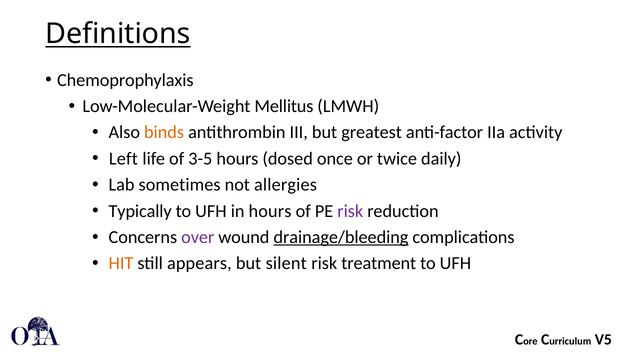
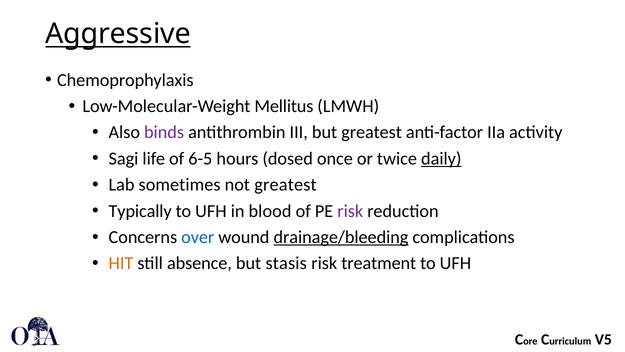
Definitions: Definitions -> Aggressive
binds colour: orange -> purple
Left: Left -> Sagi
3-5: 3-5 -> 6-5
daily underline: none -> present
not allergies: allergies -> greatest
in hours: hours -> blood
over colour: purple -> blue
appears: appears -> absence
silent: silent -> stasis
